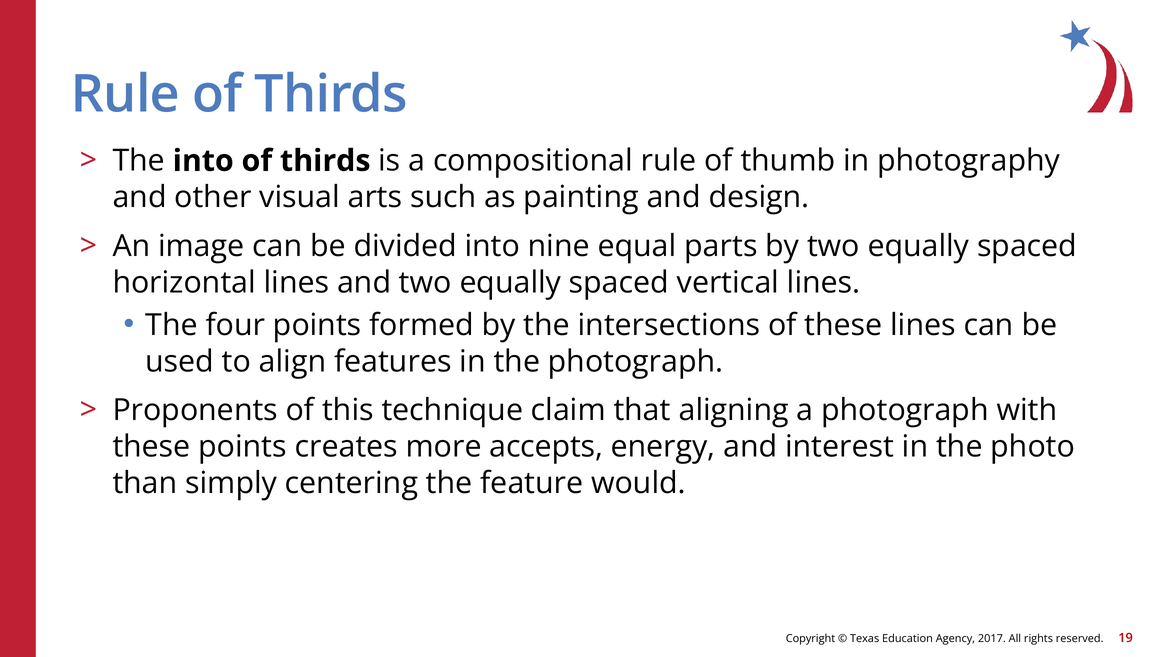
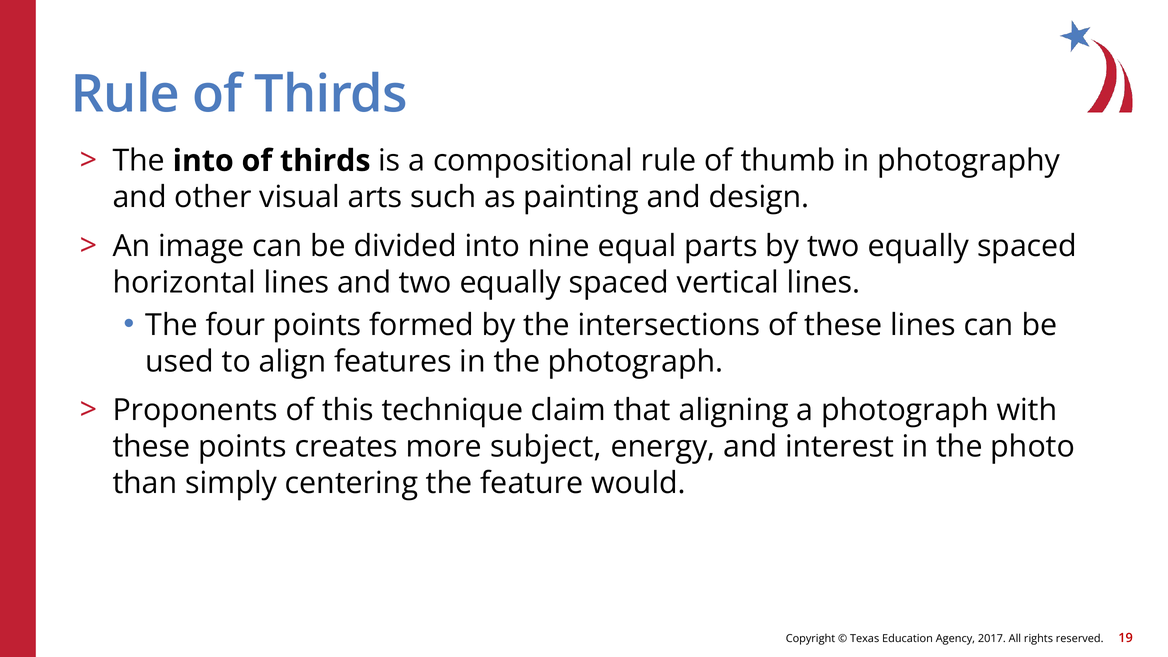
accepts: accepts -> subject
